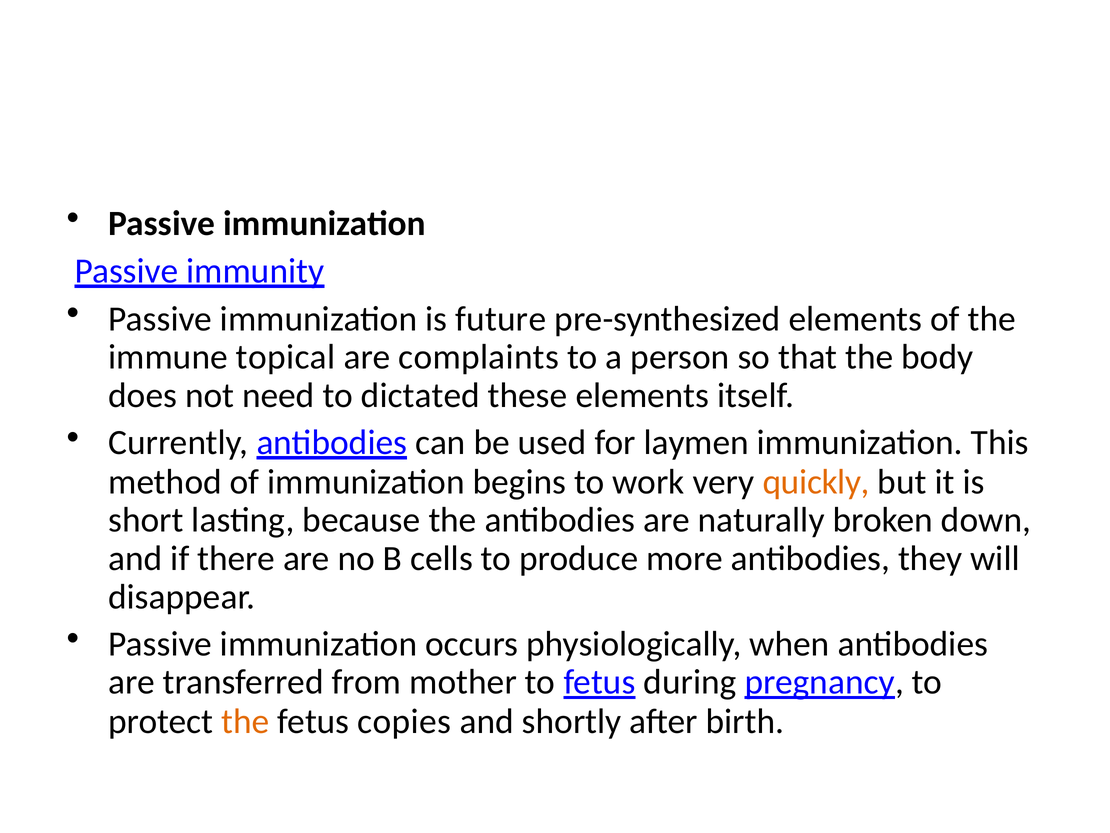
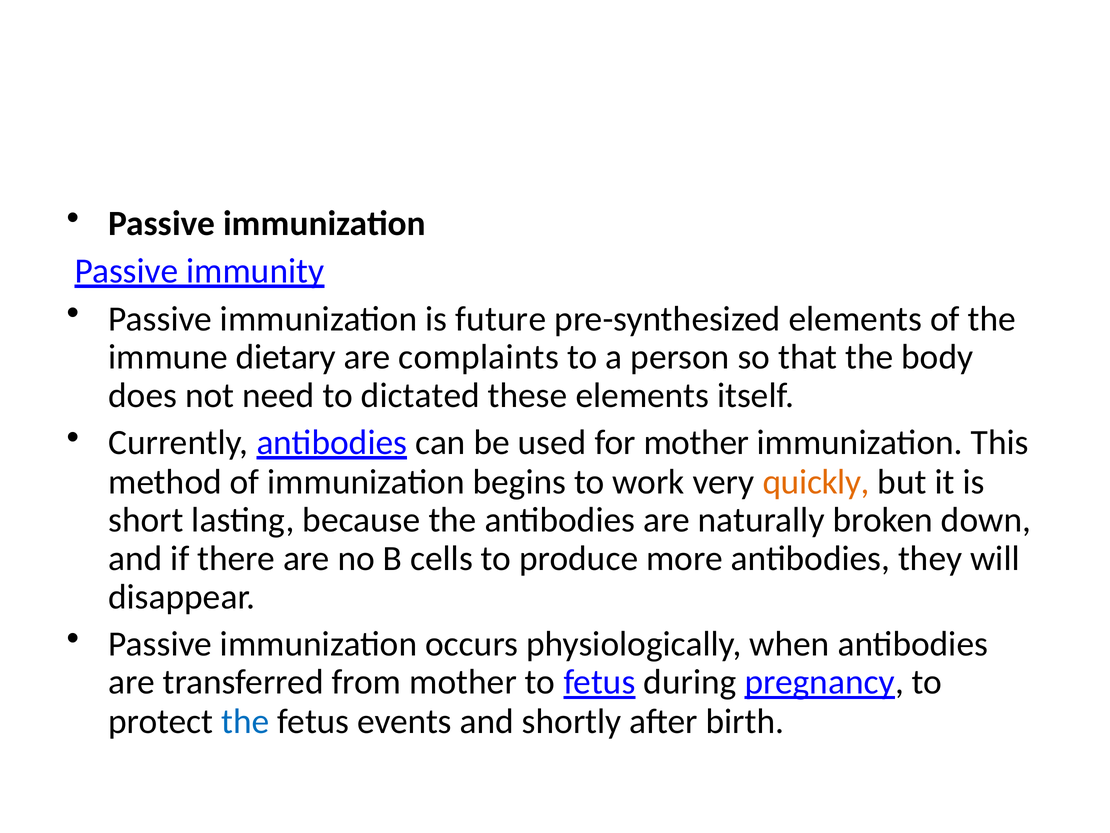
topical: topical -> dietary
for laymen: laymen -> mother
the at (245, 721) colour: orange -> blue
copies: copies -> events
